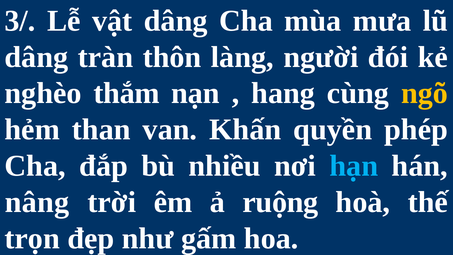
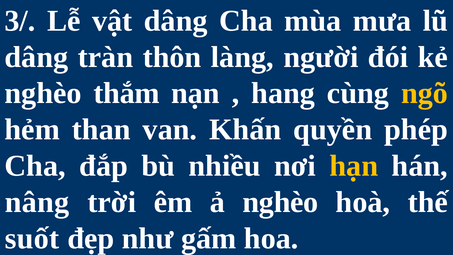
hạn colour: light blue -> yellow
ả ruộng: ruộng -> nghèo
trọn: trọn -> suốt
